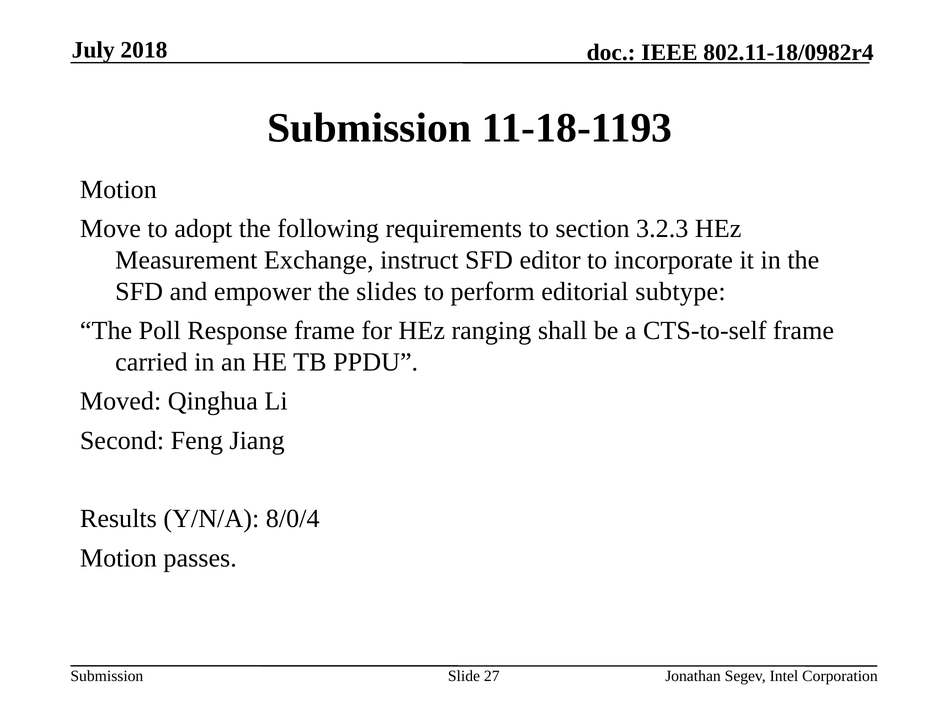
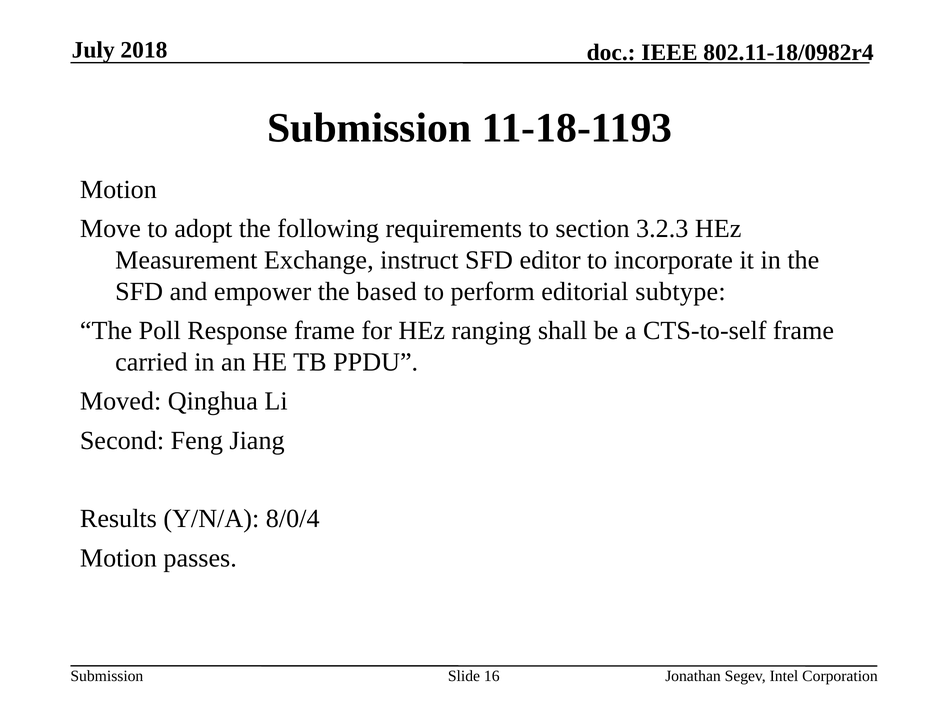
slides: slides -> based
27: 27 -> 16
